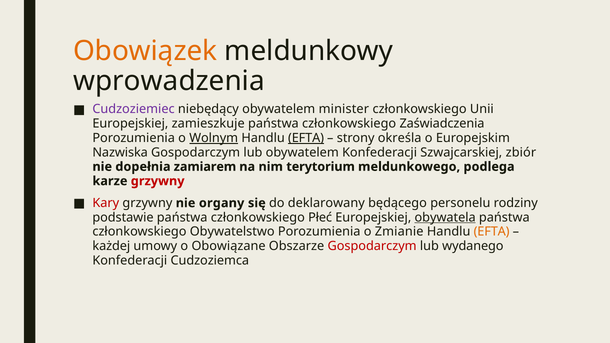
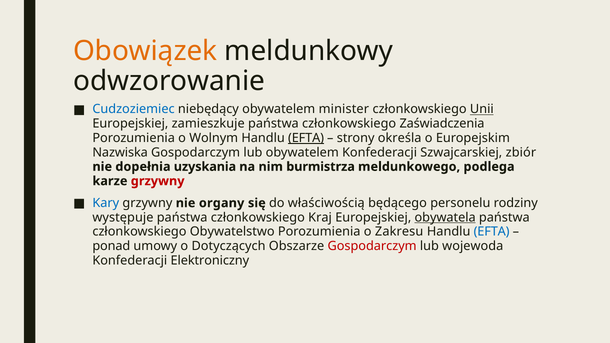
wprowadzenia: wprowadzenia -> odwzorowanie
Cudzoziemiec colour: purple -> blue
Unii underline: none -> present
Wolnym underline: present -> none
zamiarem: zamiarem -> uzyskania
terytorium: terytorium -> burmistrza
Kary colour: red -> blue
deklarowany: deklarowany -> właściwością
podstawie: podstawie -> występuje
Płeć: Płeć -> Kraj
Zmianie: Zmianie -> Zakresu
EFTA at (492, 232) colour: orange -> blue
każdej: każdej -> ponad
Obowiązane: Obowiązane -> Dotyczących
wydanego: wydanego -> wojewoda
Cudzoziemca: Cudzoziemca -> Elektroniczny
